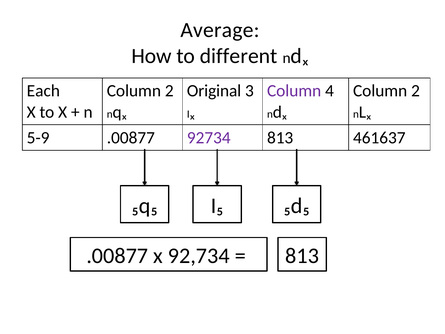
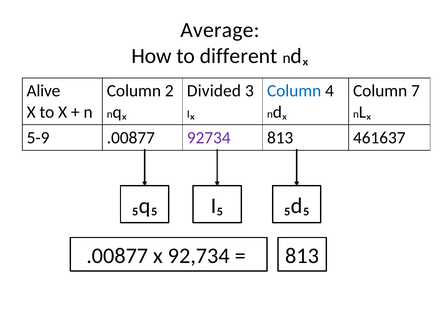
Each: Each -> Alive
Original: Original -> Divided
Column at (294, 91) colour: purple -> blue
2 at (416, 91): 2 -> 7
